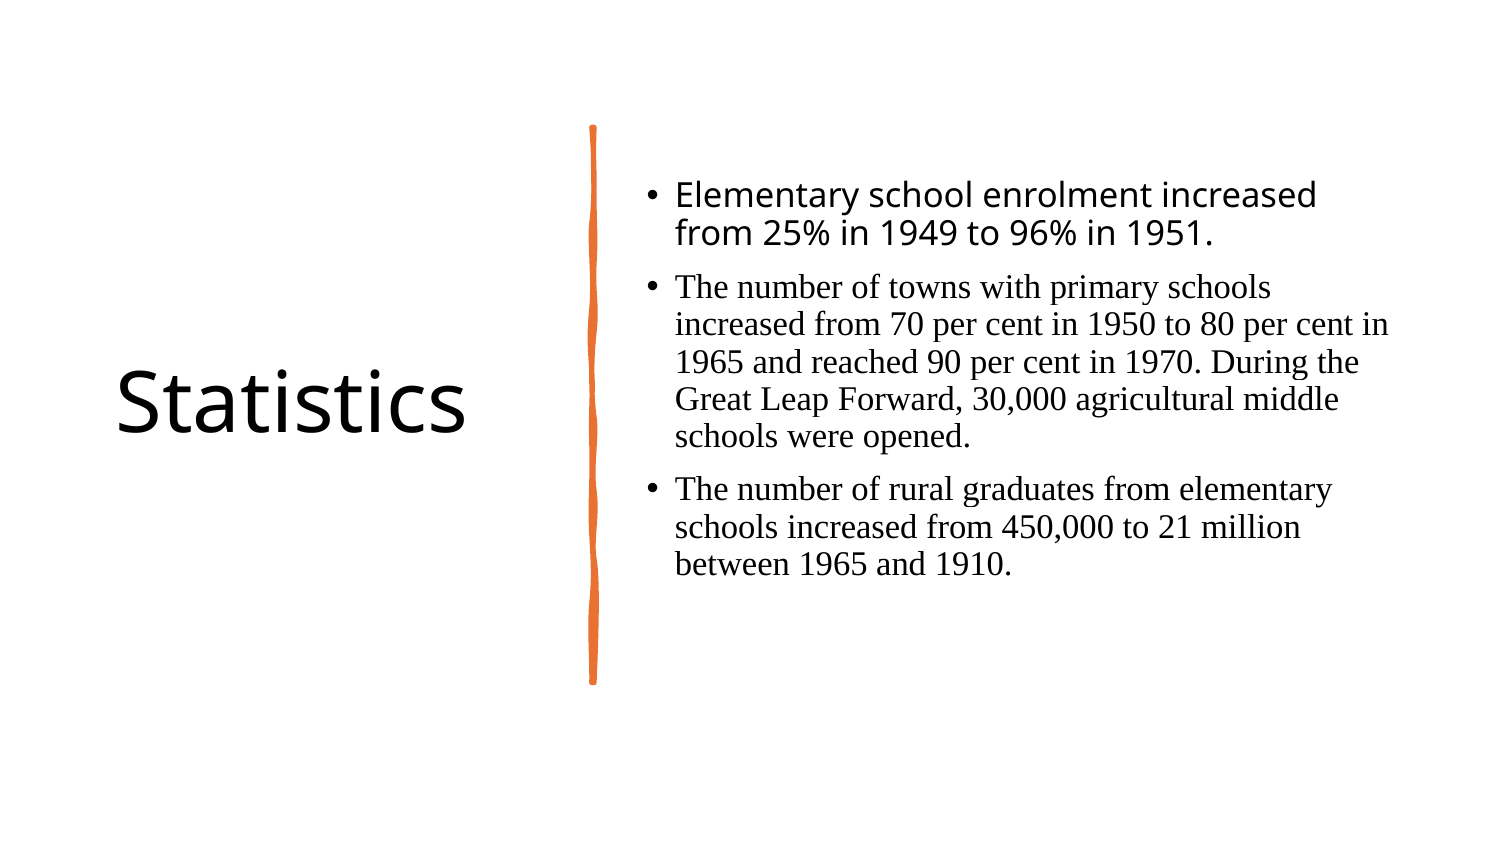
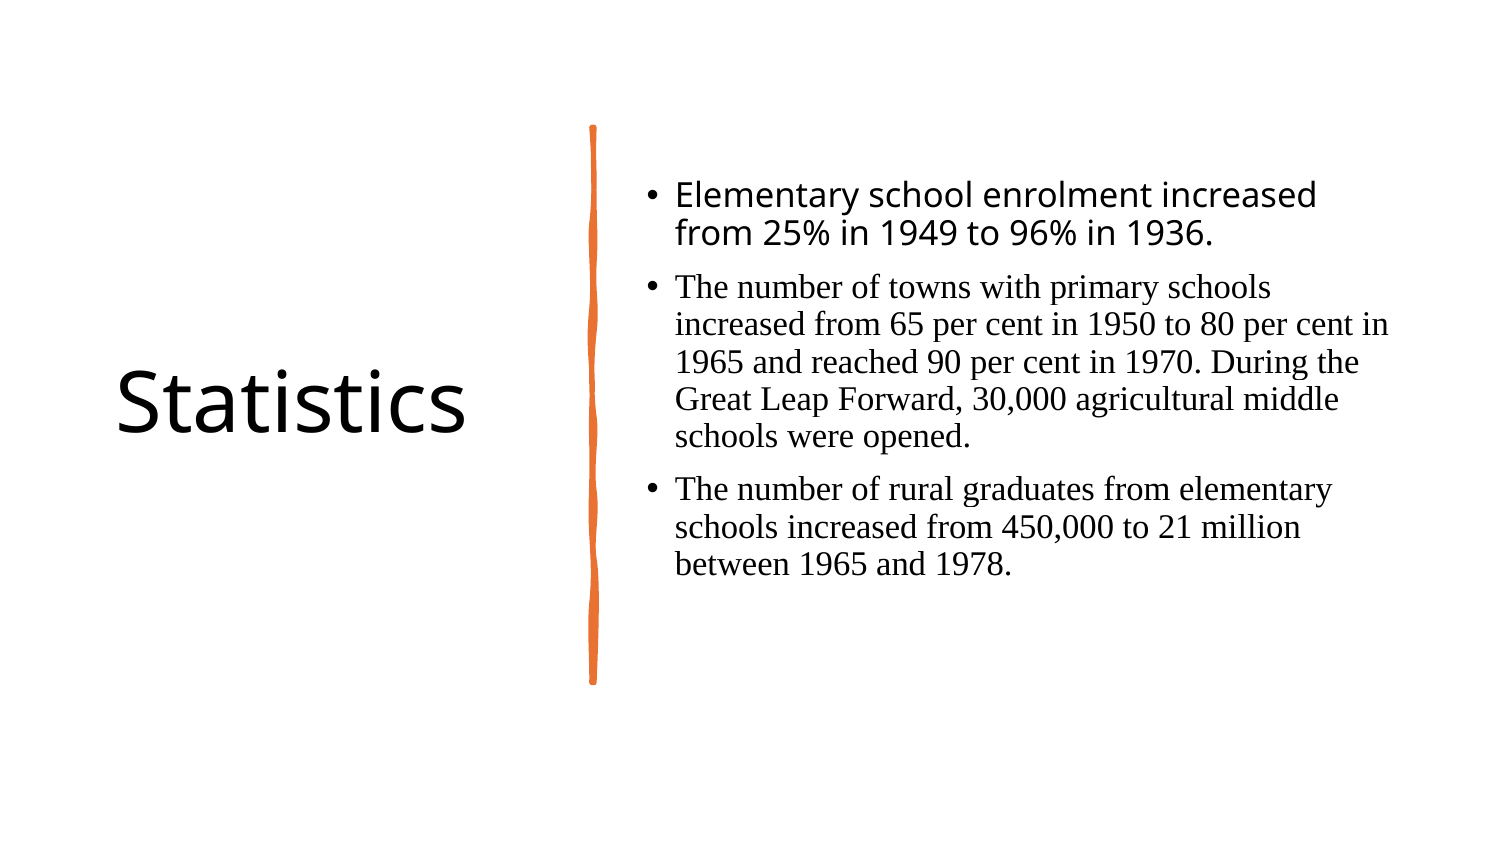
1951: 1951 -> 1936
70: 70 -> 65
1910: 1910 -> 1978
